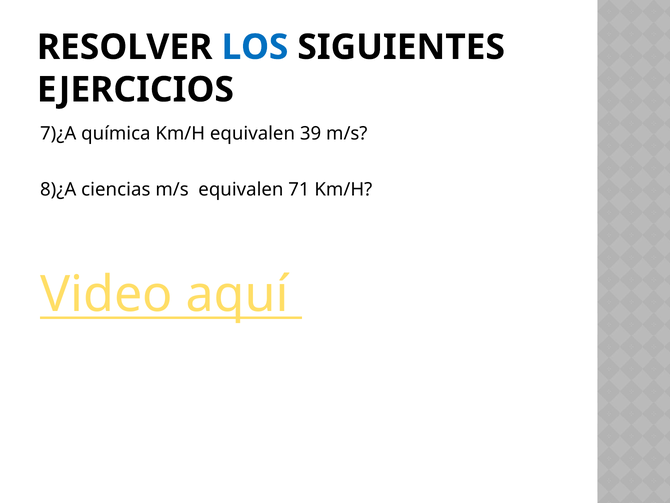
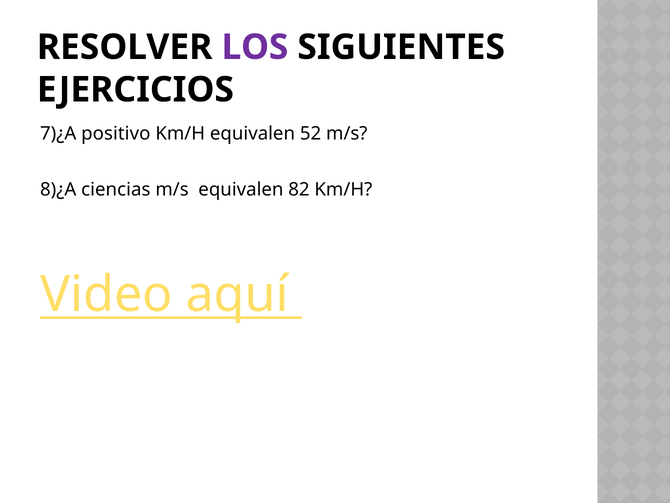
LOS colour: blue -> purple
química: química -> positivo
39: 39 -> 52
71: 71 -> 82
